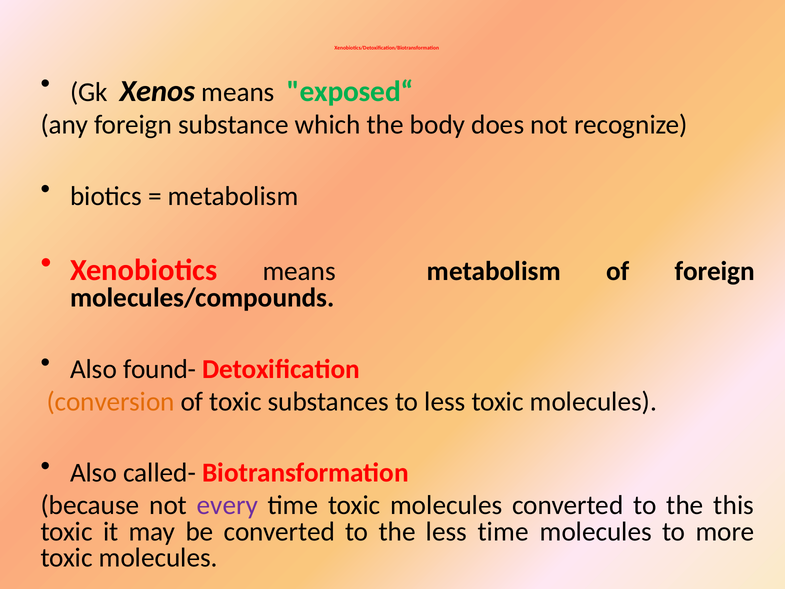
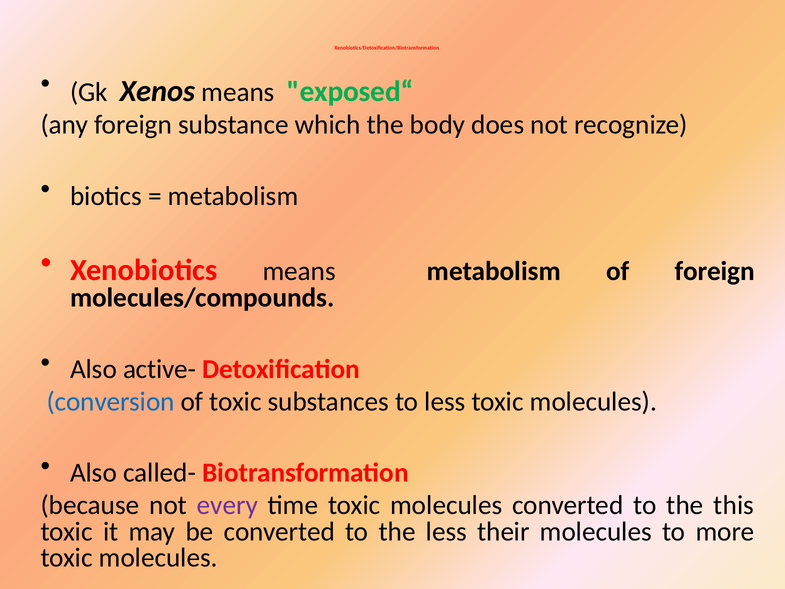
found-: found- -> active-
conversion colour: orange -> blue
less time: time -> their
